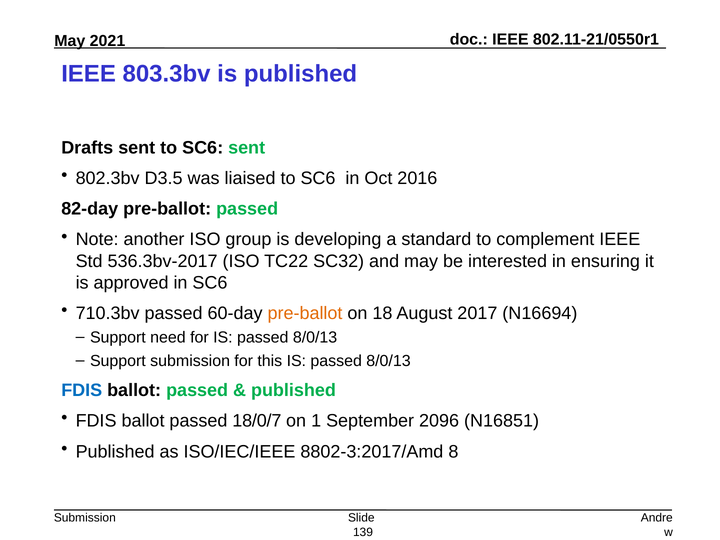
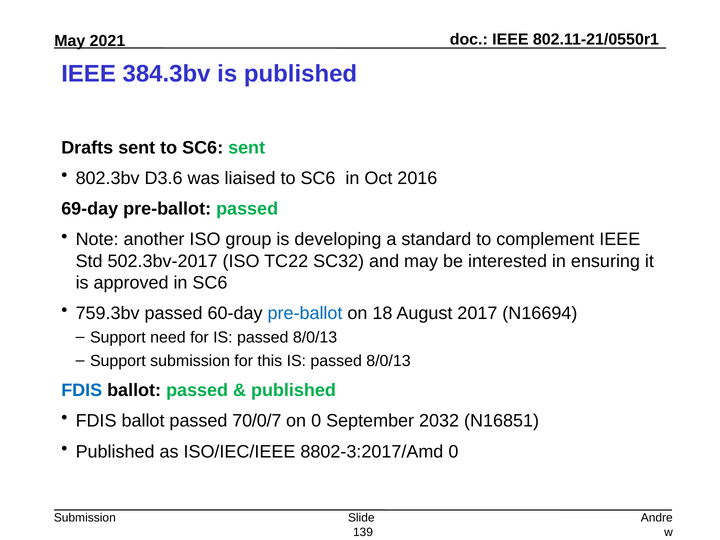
803.3bv: 803.3bv -> 384.3bv
D3.5: D3.5 -> D3.6
82-day: 82-day -> 69-day
536.3bv-2017: 536.3bv-2017 -> 502.3bv-2017
710.3bv: 710.3bv -> 759.3bv
pre-ballot at (305, 313) colour: orange -> blue
18/0/7: 18/0/7 -> 70/0/7
on 1: 1 -> 0
2096: 2096 -> 2032
8802-3:2017/Amd 8: 8 -> 0
